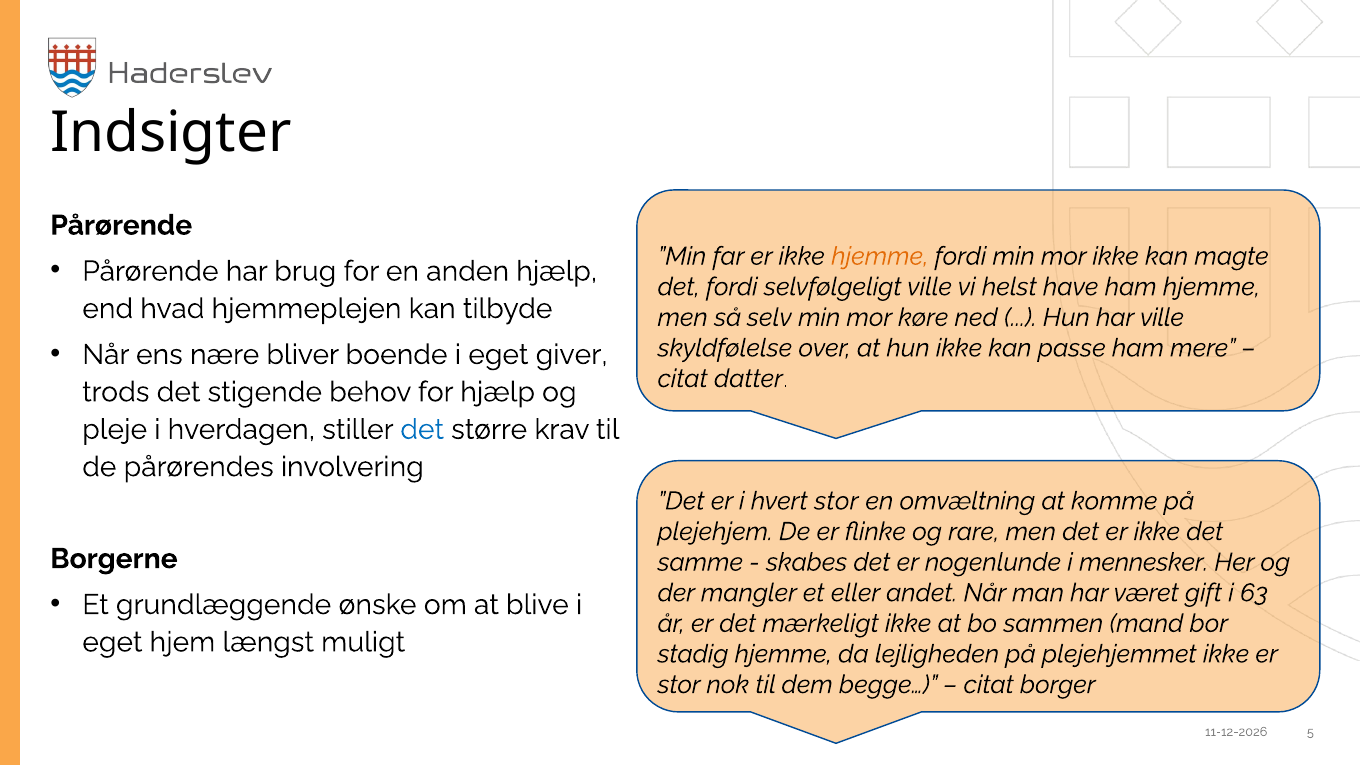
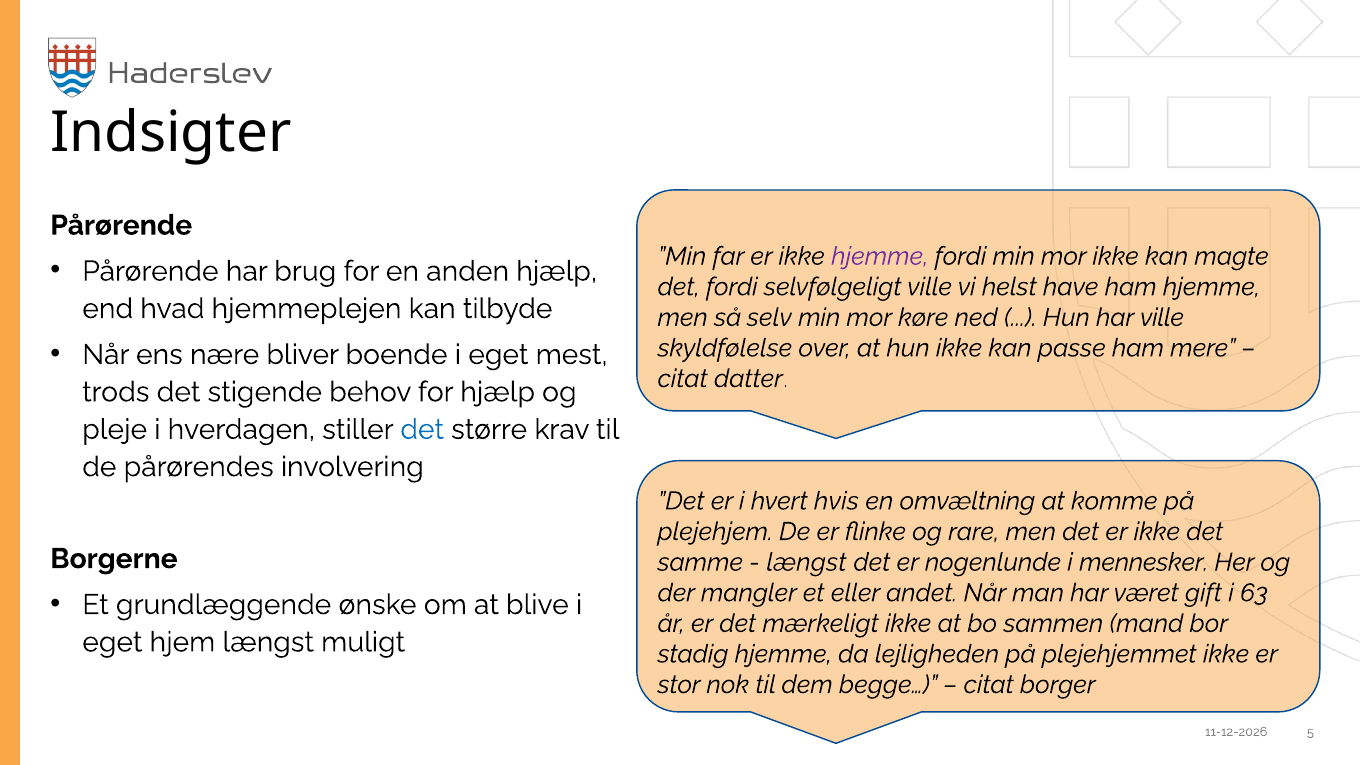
hjemme at (880, 256) colour: orange -> purple
giver: giver -> mest
hvert stor: stor -> hvis
skabes at (807, 562): skabes -> længst
